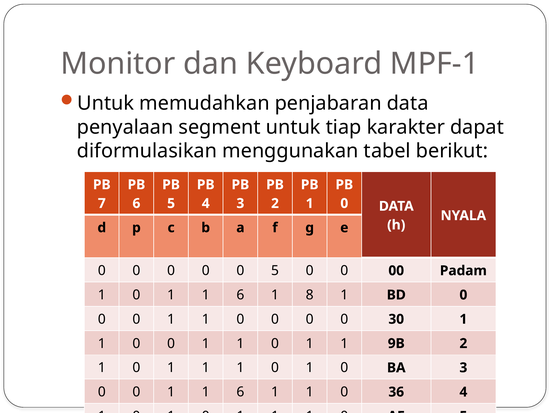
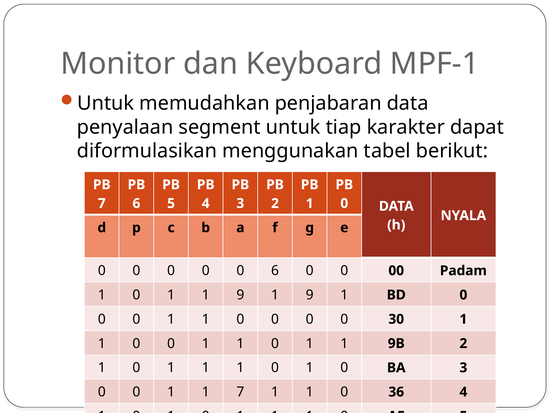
0 5: 5 -> 6
6 at (240, 295): 6 -> 9
8 at (310, 295): 8 -> 9
6 at (240, 392): 6 -> 7
